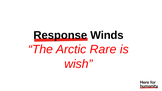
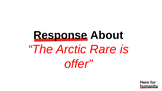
Winds: Winds -> About
wish: wish -> offer
